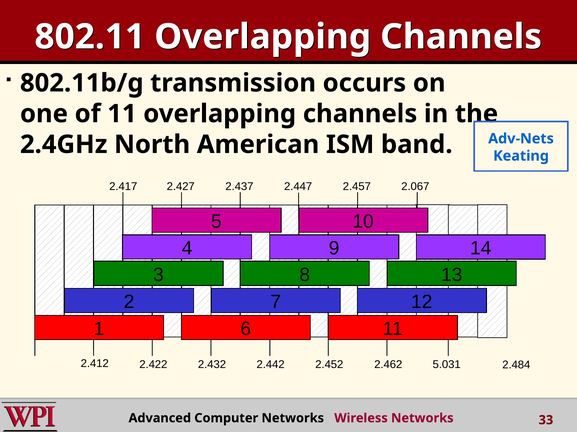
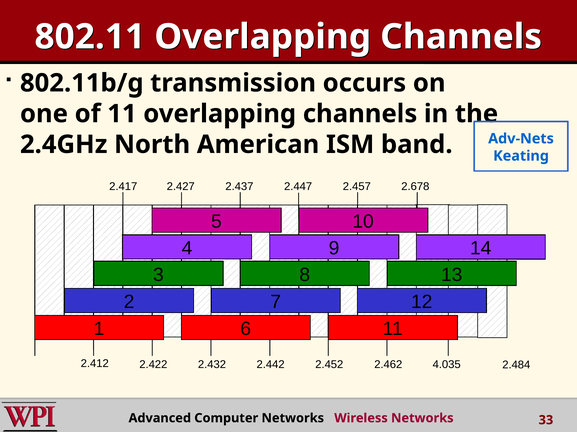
2.067: 2.067 -> 2.678
5.031: 5.031 -> 4.035
